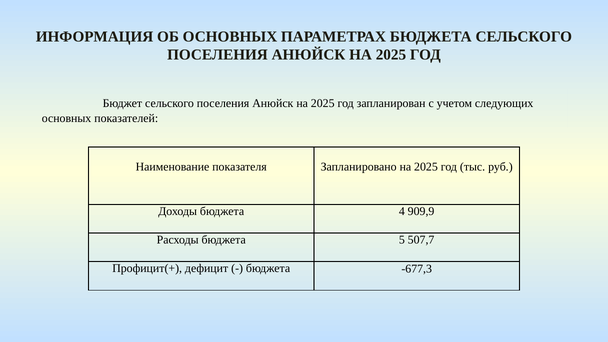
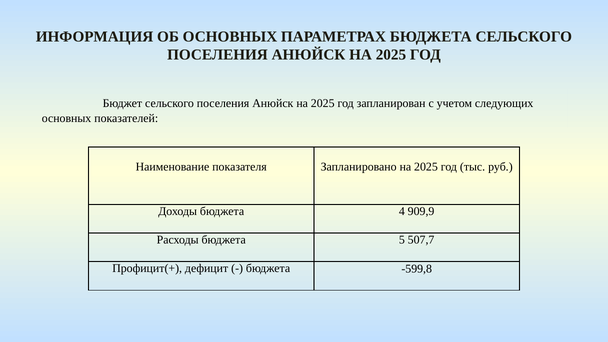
-677,3: -677,3 -> -599,8
